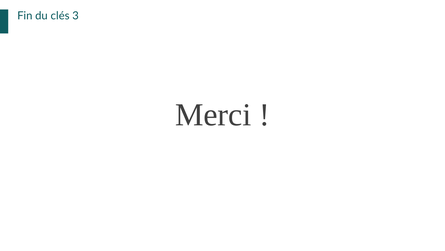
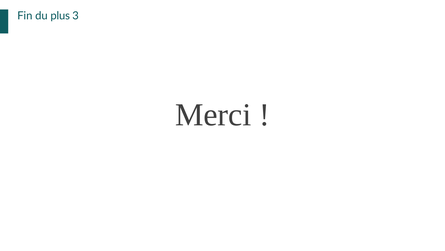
clés: clés -> plus
